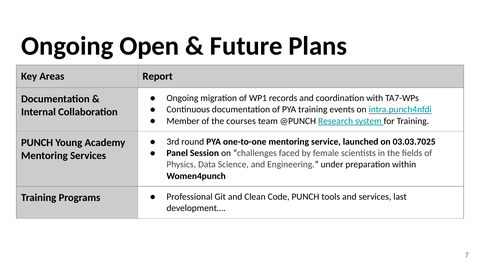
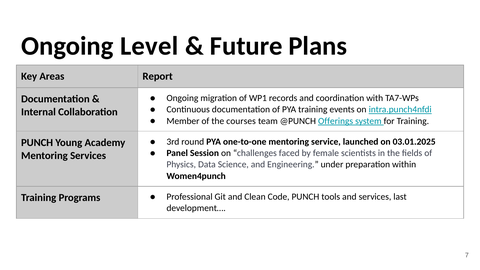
Open: Open -> Level
Research: Research -> Offerings
03.03.7025: 03.03.7025 -> 03.01.2025
